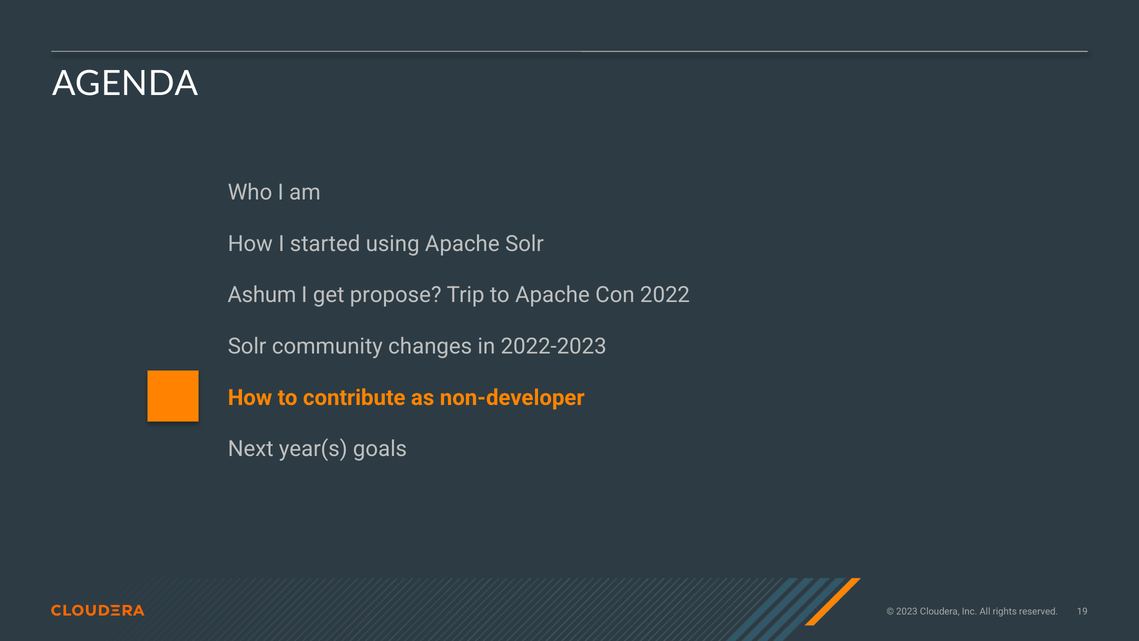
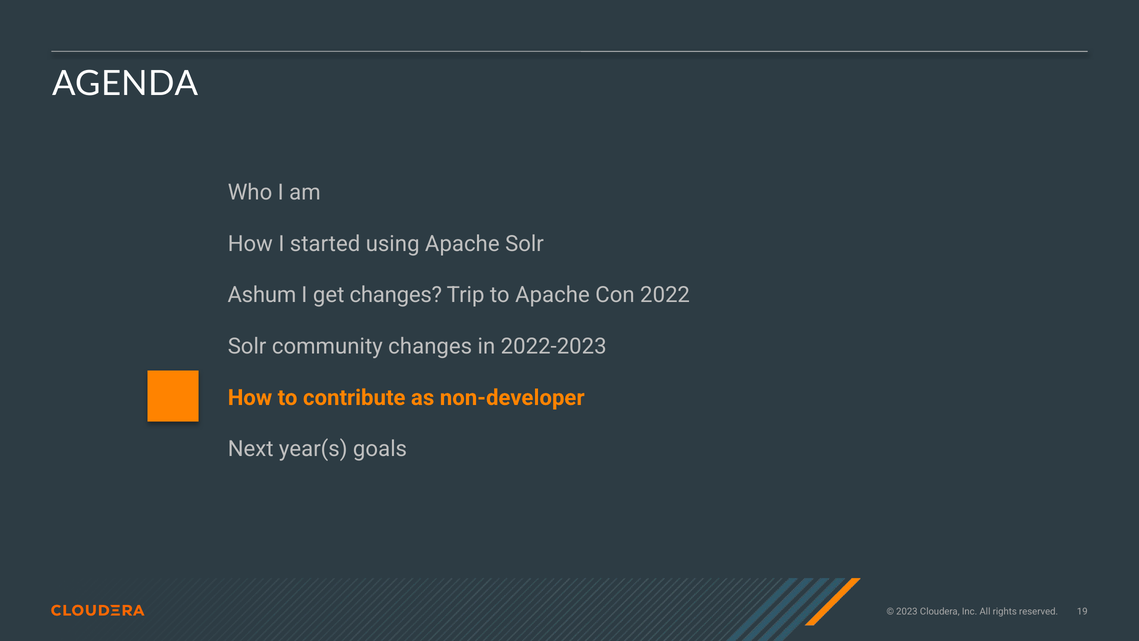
get propose: propose -> changes
